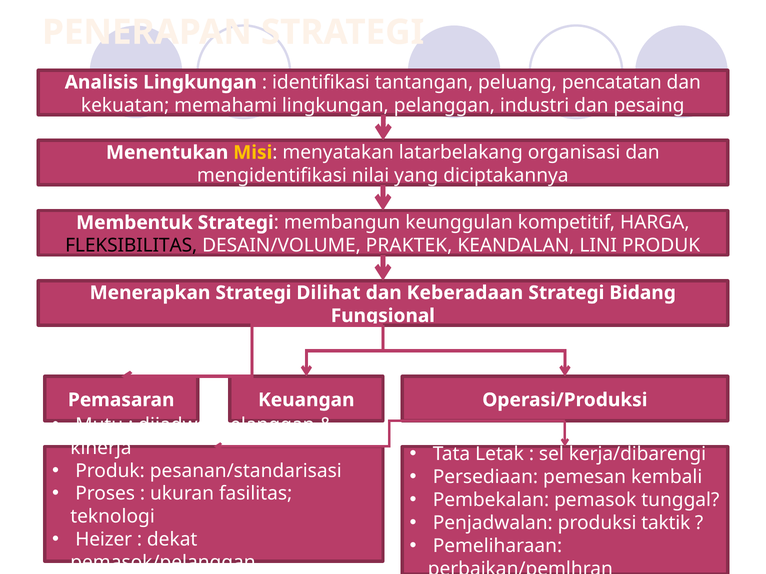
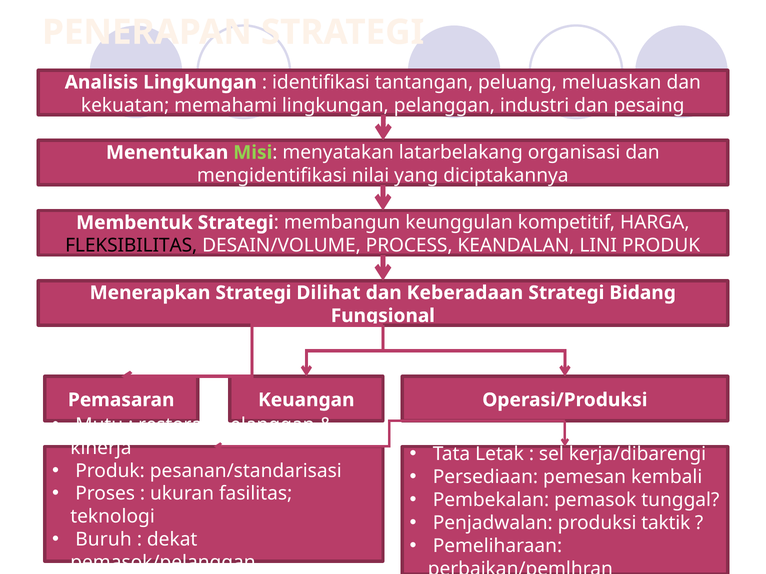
pencatatan: pencatatan -> meluaskan
Misi colour: yellow -> light green
PRAKTEK: PRAKTEK -> PROCESS
dijadwal: dijadwal -> restoran
Heizer: Heizer -> Buruh
